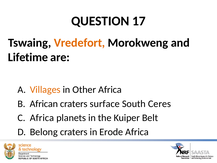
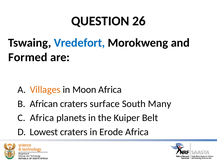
17: 17 -> 26
Vredefort colour: orange -> blue
Lifetime: Lifetime -> Formed
Other: Other -> Moon
Ceres: Ceres -> Many
Belong: Belong -> Lowest
